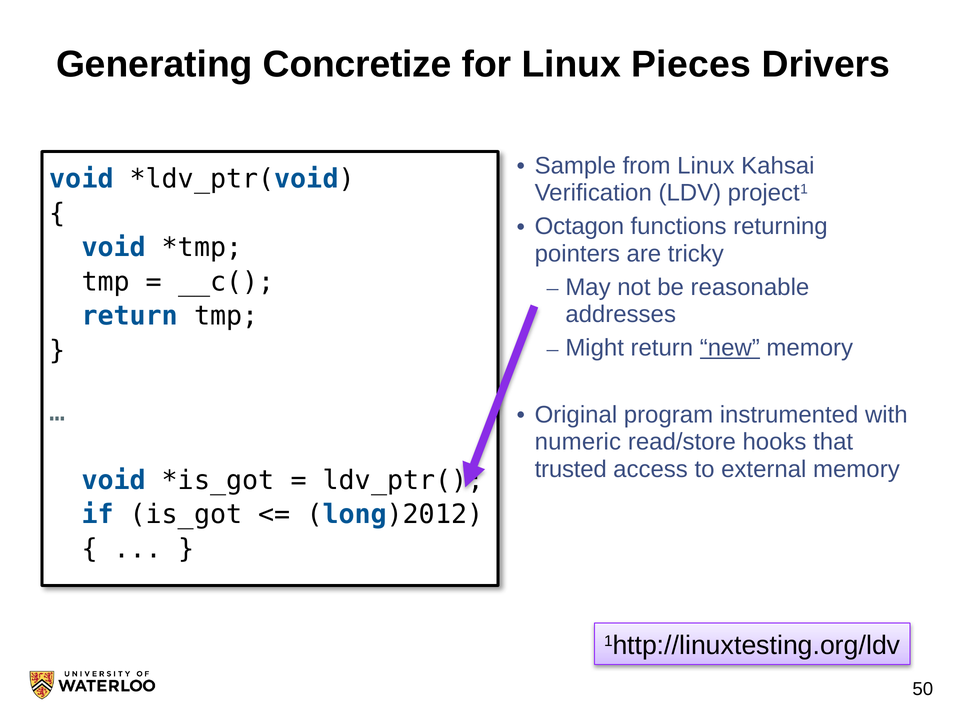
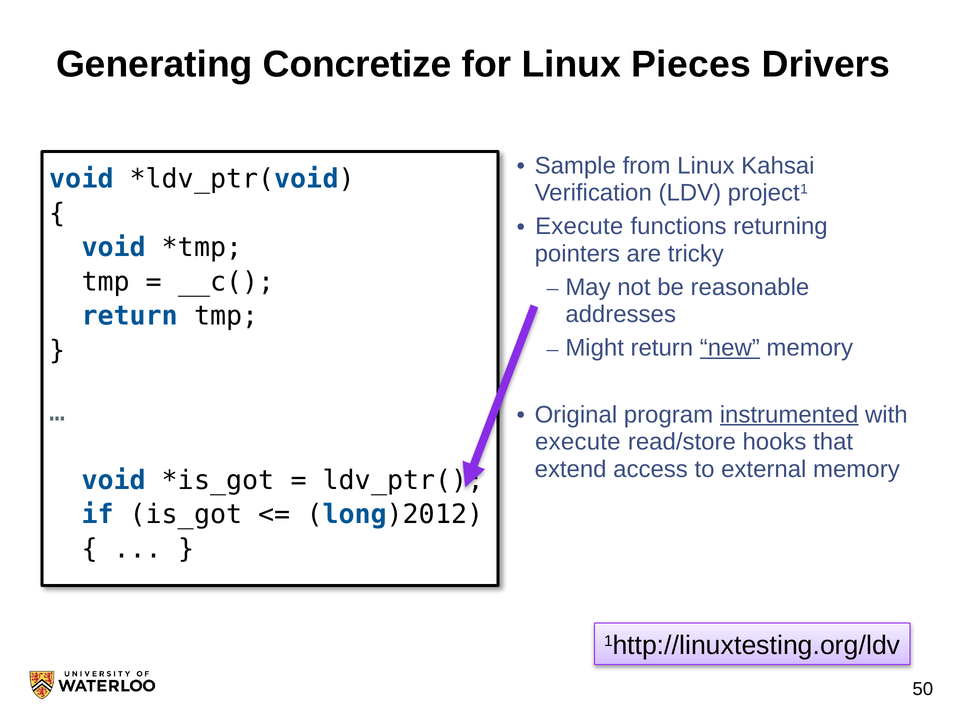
Octagon at (579, 226): Octagon -> Execute
instrumented underline: none -> present
numeric at (578, 442): numeric -> execute
trusted: trusted -> extend
